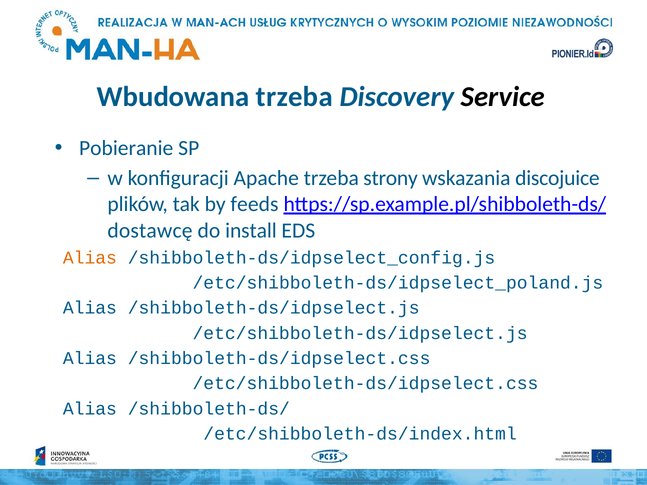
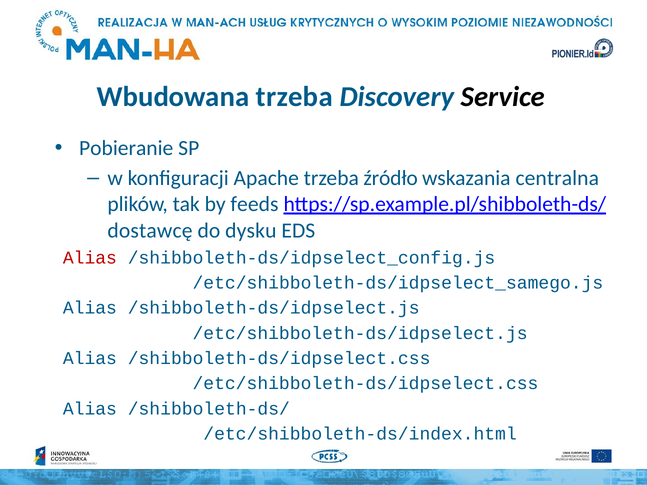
strony: strony -> źródło
discojuice: discojuice -> centralna
install: install -> dysku
Alias at (90, 258) colour: orange -> red
/etc/shibboleth-ds/idpselect_poland.js: /etc/shibboleth-ds/idpselect_poland.js -> /etc/shibboleth-ds/idpselect_samego.js
